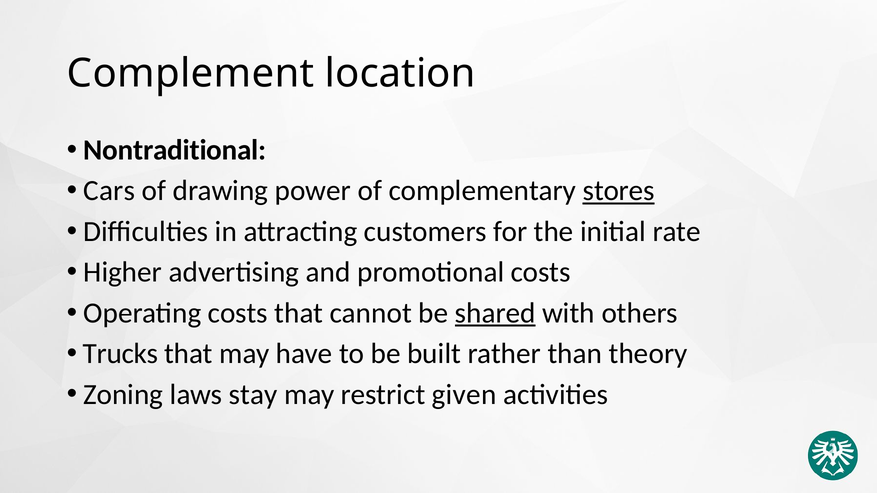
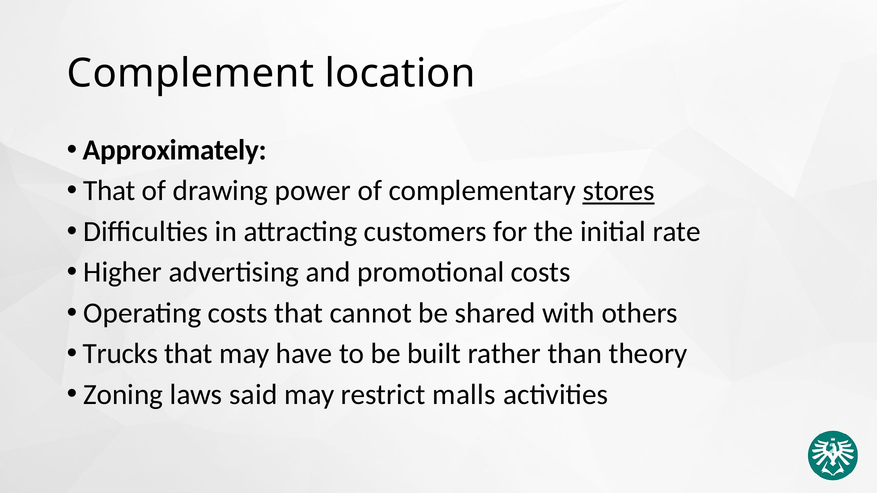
Nontraditional: Nontraditional -> Approximately
Cars at (109, 191): Cars -> That
shared underline: present -> none
stay: stay -> said
given: given -> malls
